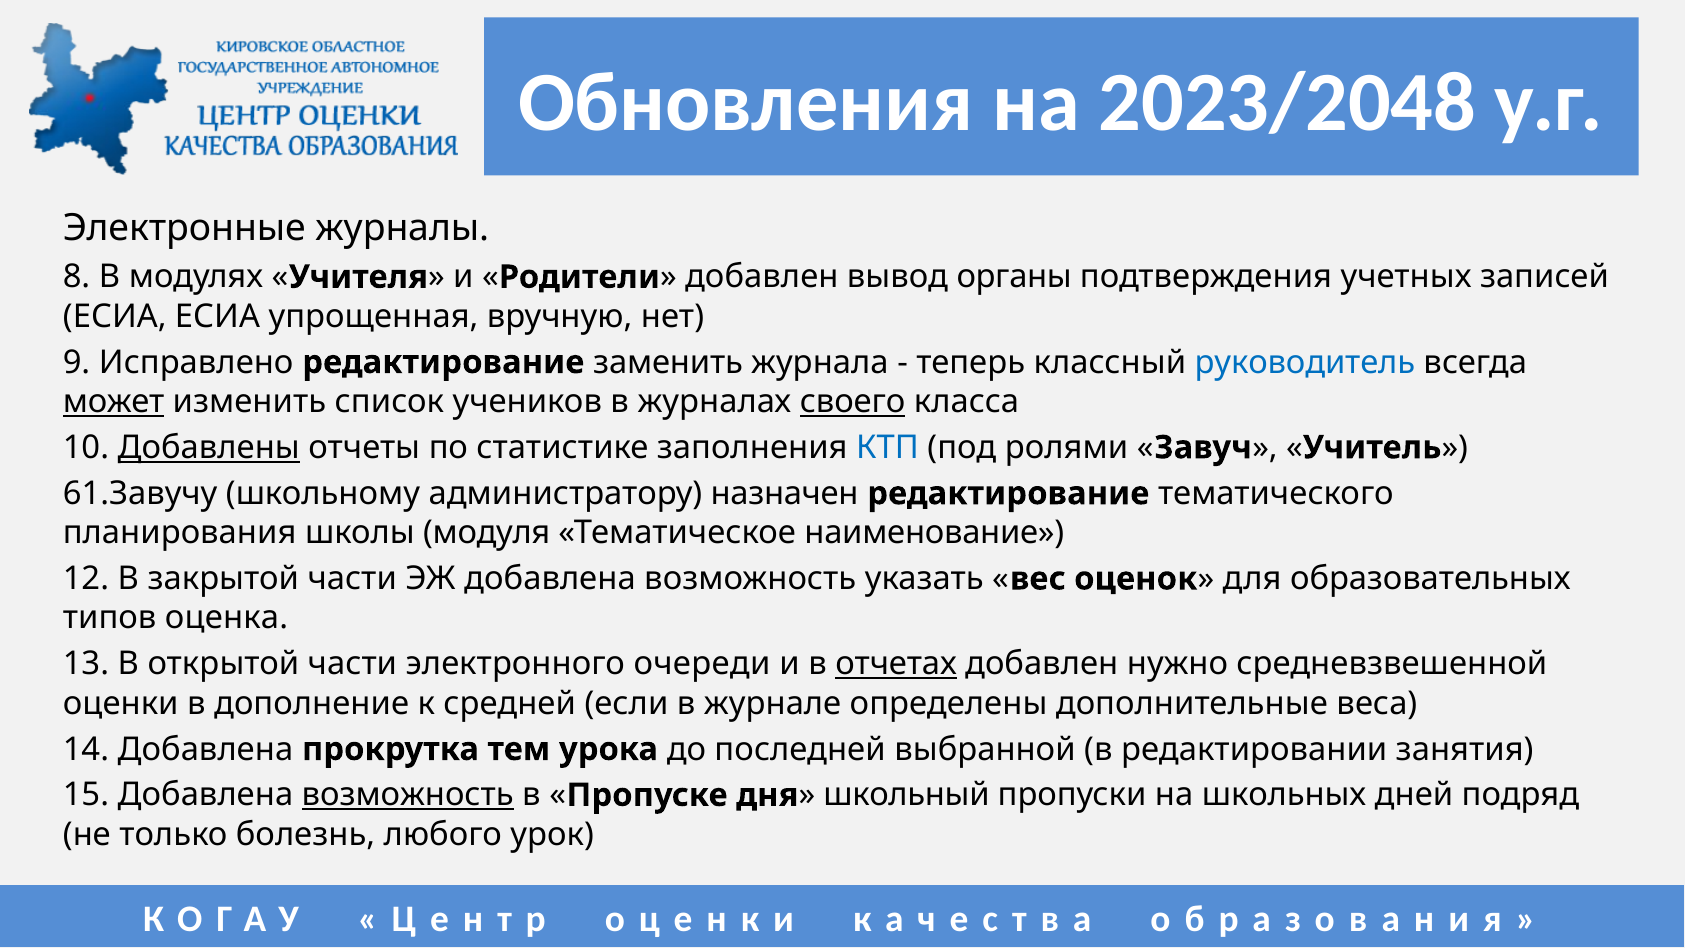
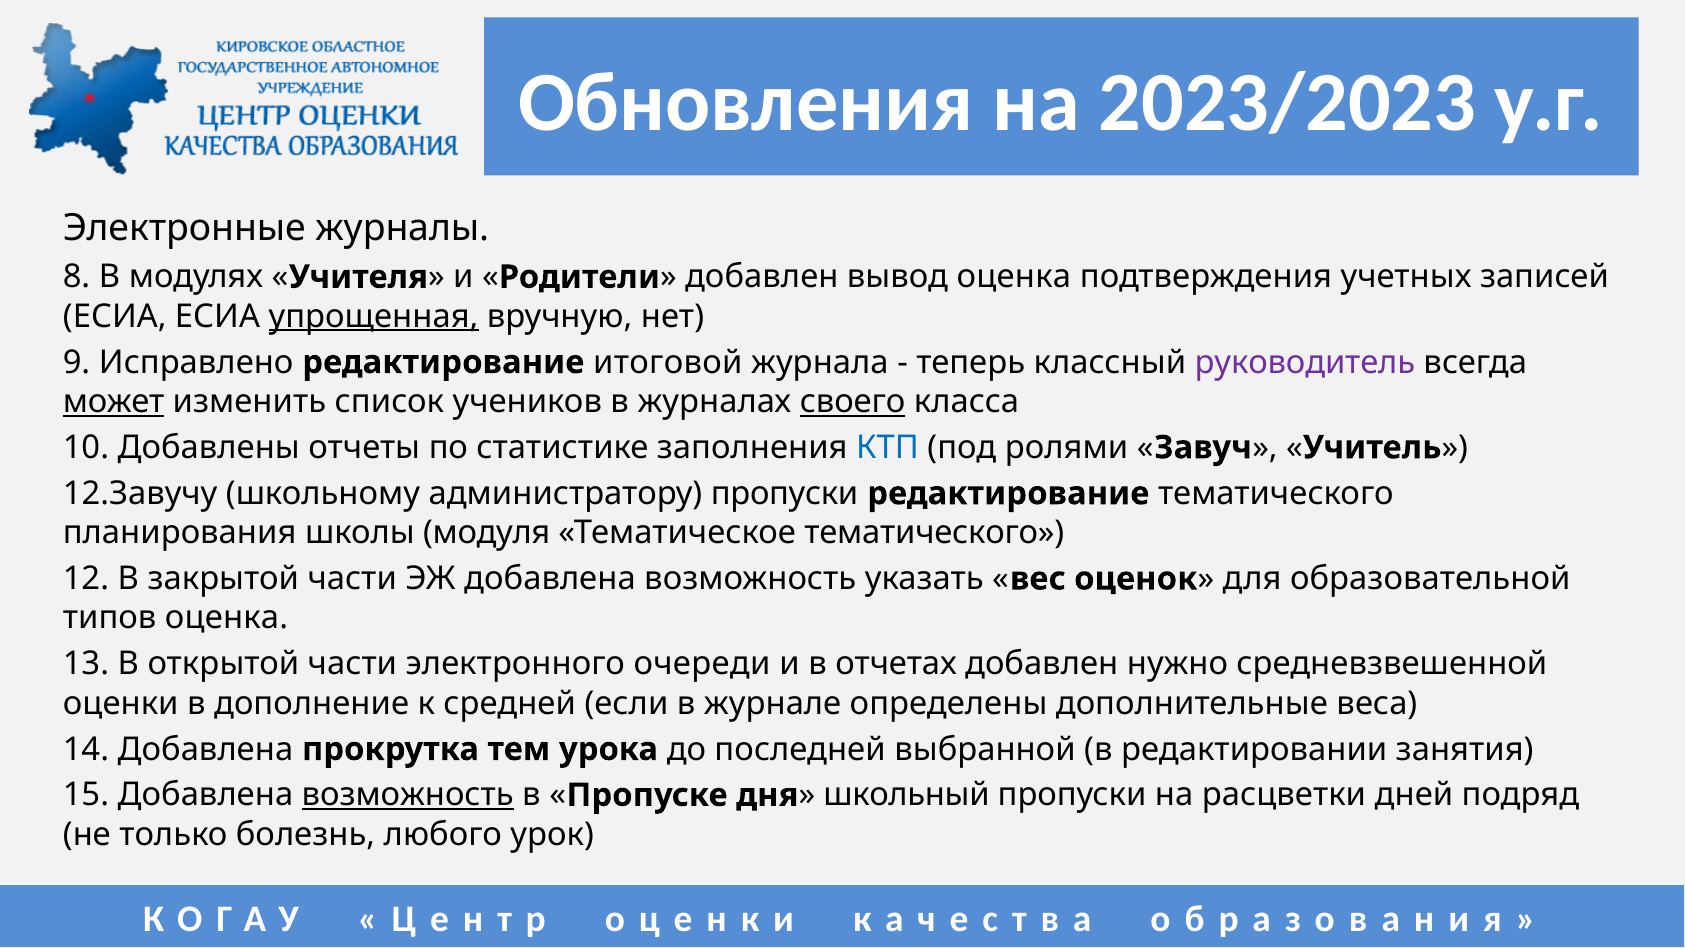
2023/2048: 2023/2048 -> 2023/2023
вывод органы: органы -> оценка
упрощенная underline: none -> present
заменить: заменить -> итоговой
руководитель colour: blue -> purple
Добавлены underline: present -> none
61.Завучу: 61.Завучу -> 12.Завучу
администратору назначен: назначен -> пропуски
Тематическое наименование: наименование -> тематического
образовательных: образовательных -> образовательной
отчетах underline: present -> none
школьных: школьных -> расцветки
